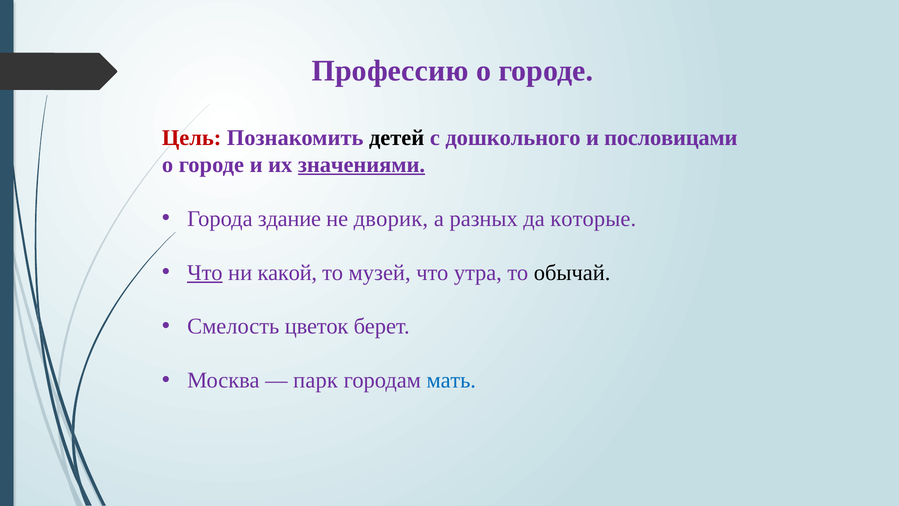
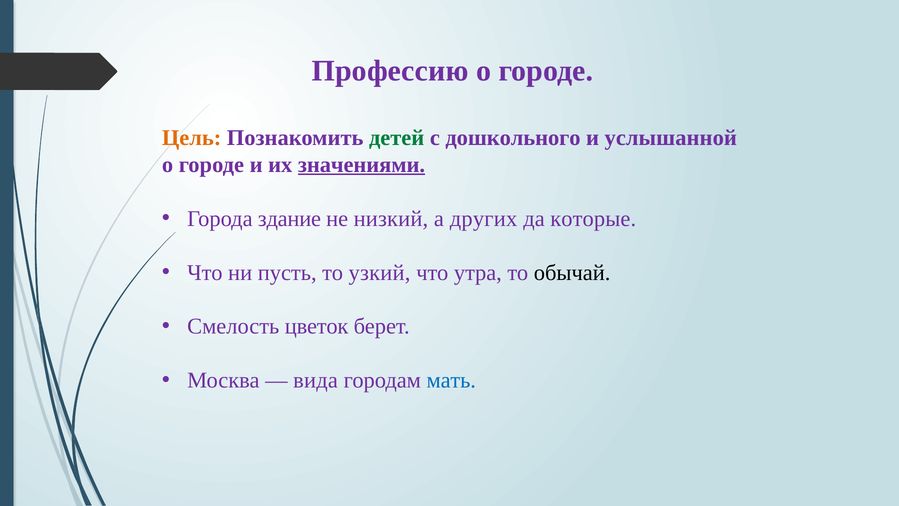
Цель colour: red -> orange
детей colour: black -> green
пословицами: пословицами -> услышанной
дворик: дворик -> низкий
разных: разных -> других
Что at (205, 272) underline: present -> none
какой: какой -> пусть
музей: музей -> узкий
парк: парк -> вида
